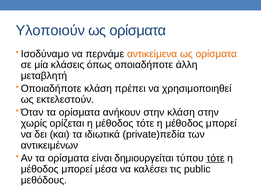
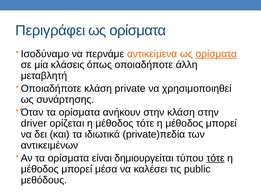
Υλοποιούν: Υλοποιούν -> Περιγράφει
ορίσματα at (216, 54) underline: none -> present
πρέπει: πρέπει -> private
εκτελεστούν: εκτελεστούν -> συνάρτησης
χωρίς: χωρίς -> driver
